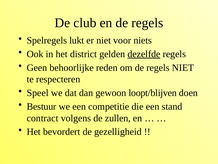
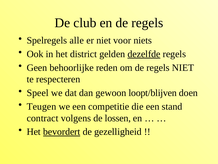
lukt: lukt -> alle
Bestuur: Bestuur -> Teugen
zullen: zullen -> lossen
bevordert underline: none -> present
